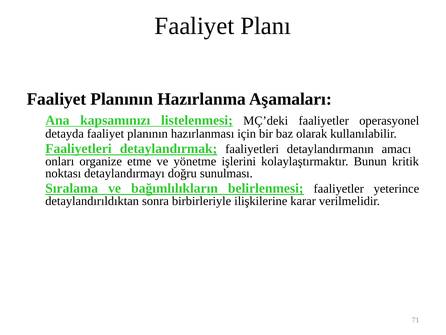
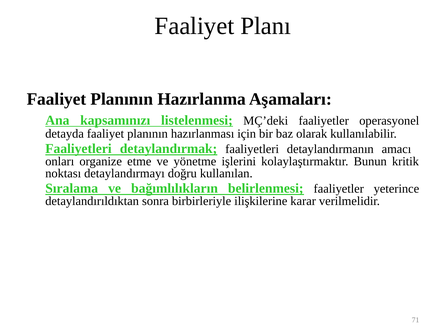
sunulması: sunulması -> kullanılan
